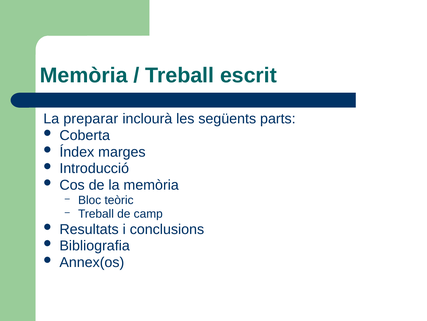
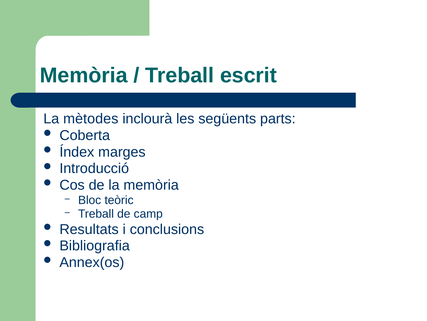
preparar: preparar -> mètodes
